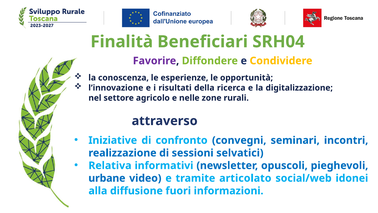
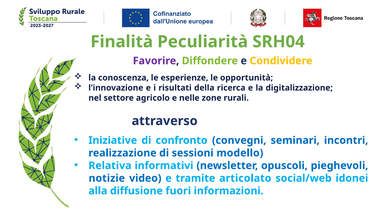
Beneficiari: Beneficiari -> Peculiarità
selvatici: selvatici -> modello
urbane: urbane -> notizie
